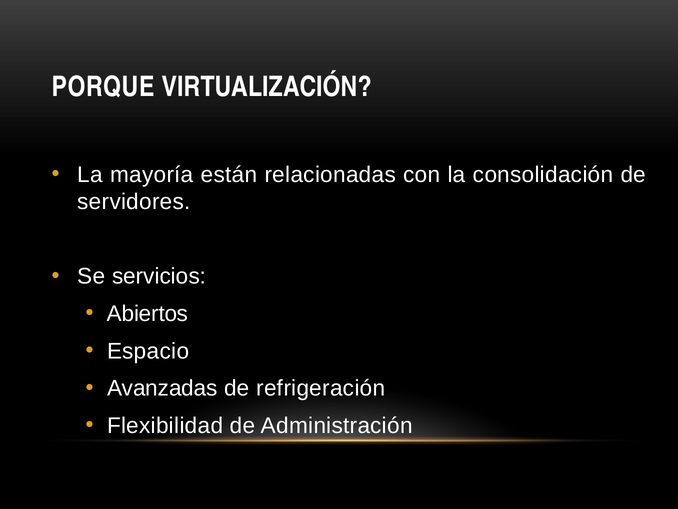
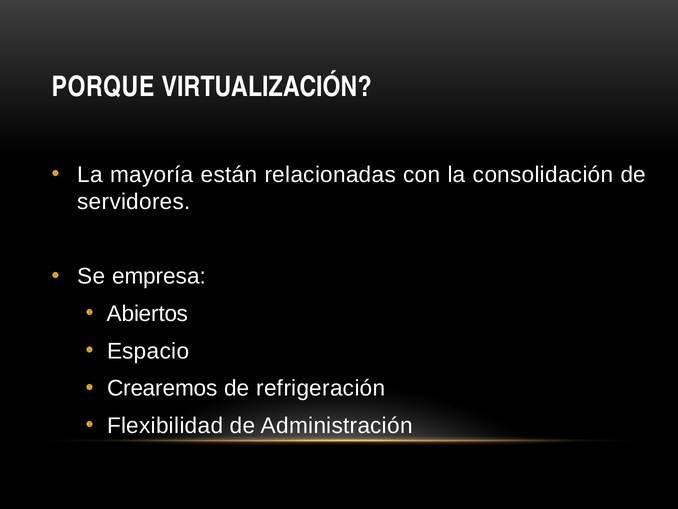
servicios: servicios -> empresa
Avanzadas: Avanzadas -> Crearemos
